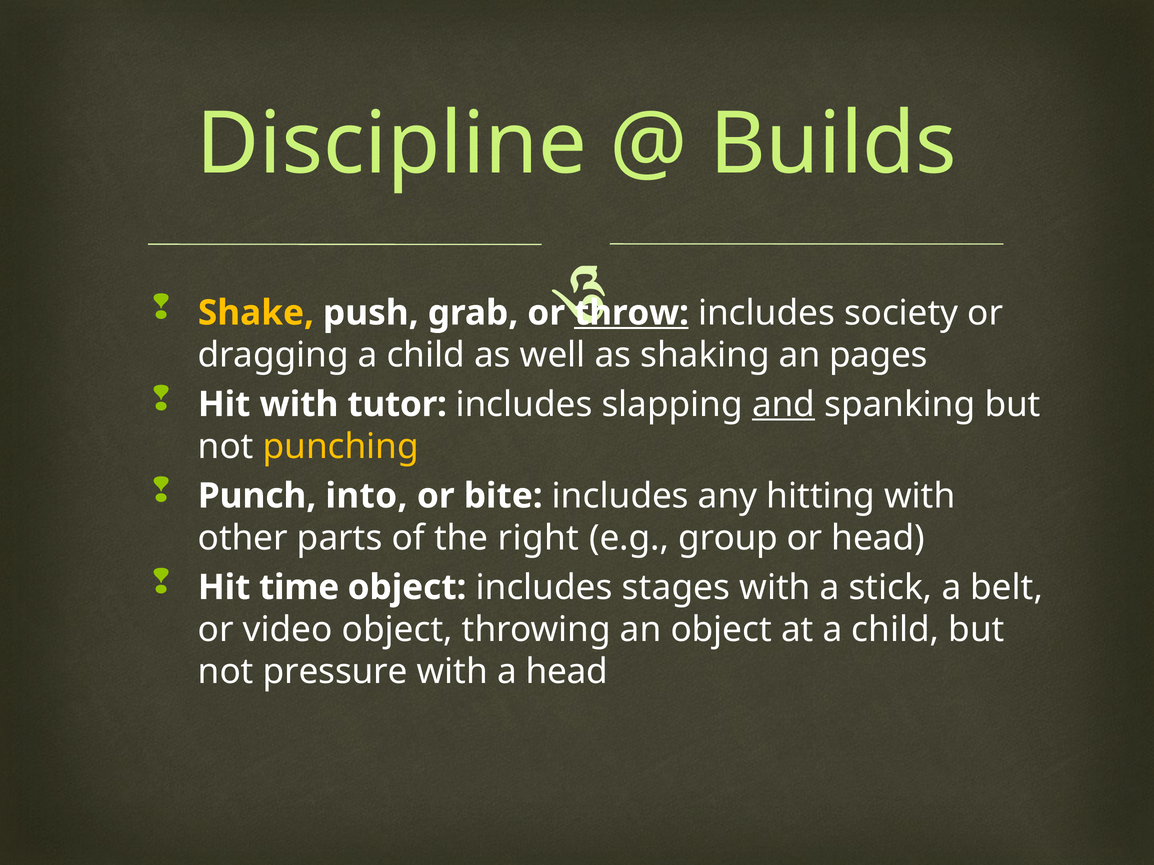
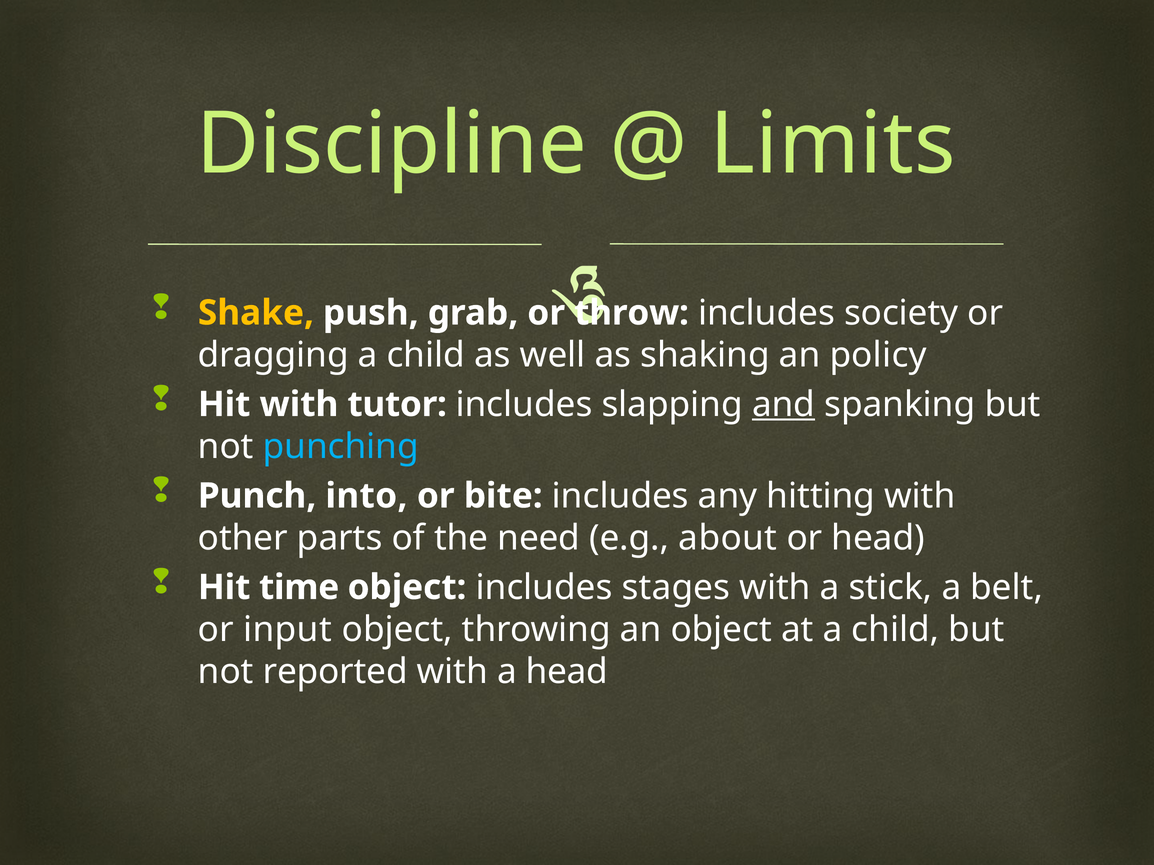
Builds: Builds -> Limits
throw underline: present -> none
pages: pages -> policy
punching colour: yellow -> light blue
right: right -> need
group: group -> about
video: video -> input
pressure: pressure -> reported
